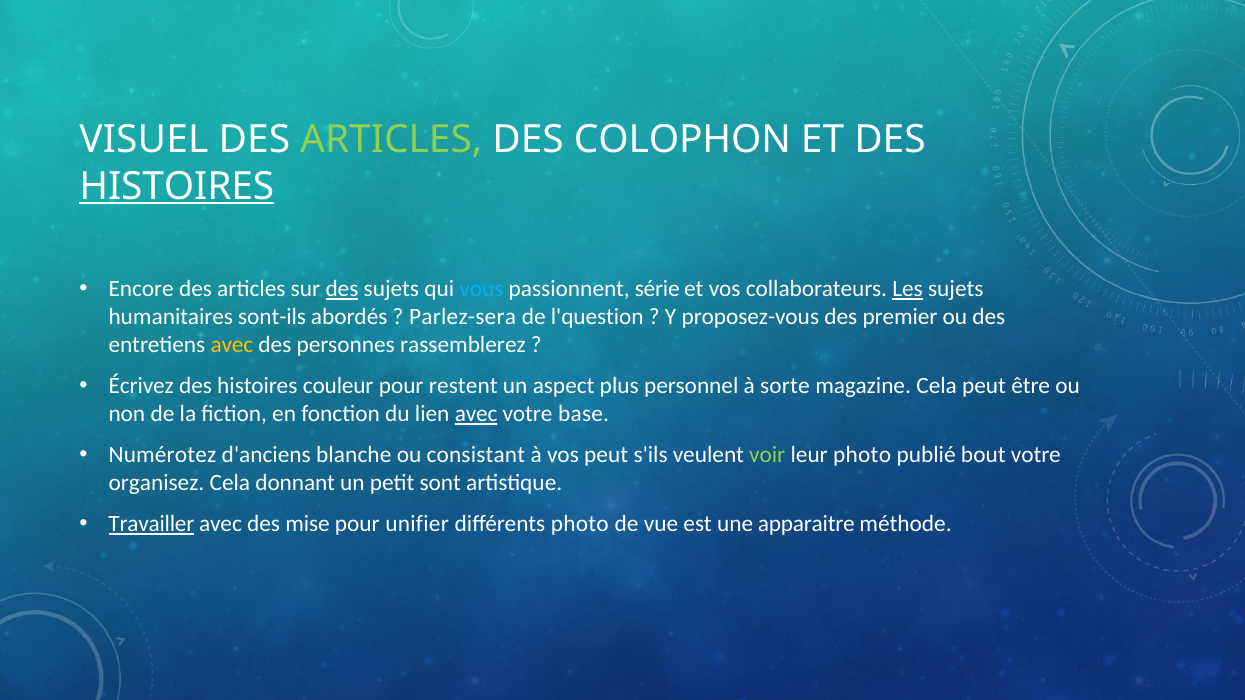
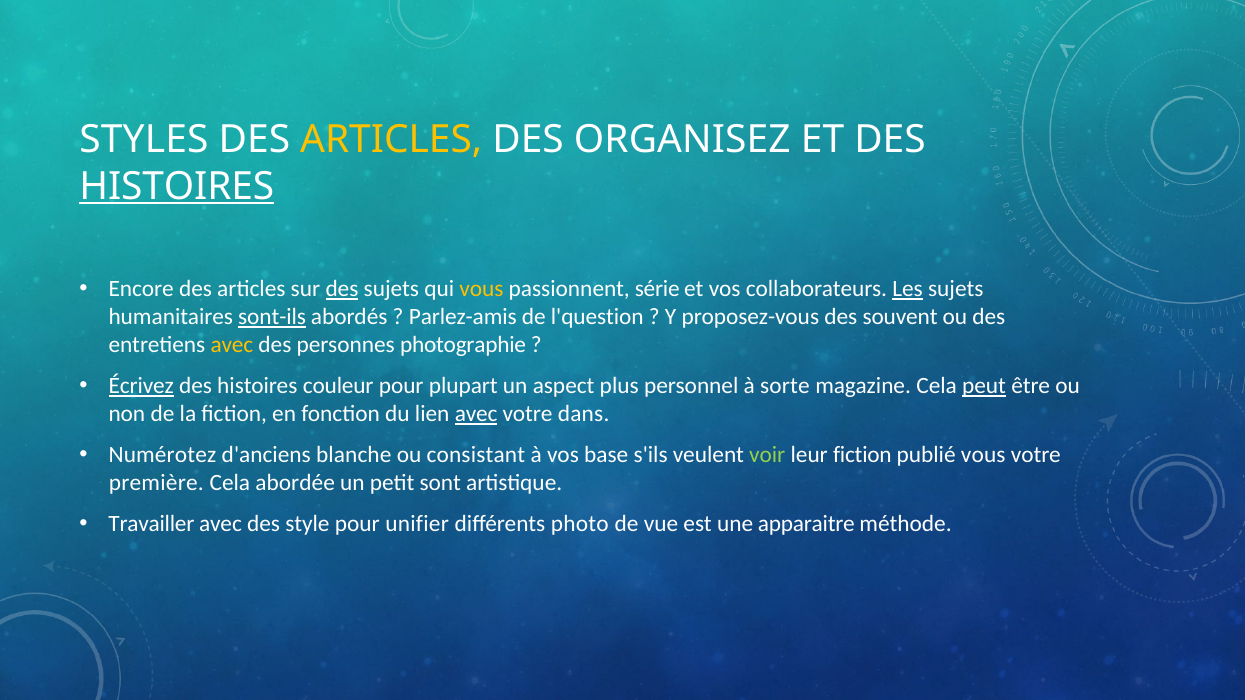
VISUEL: VISUEL -> STYLES
ARTICLES at (391, 140) colour: light green -> yellow
COLOPHON: COLOPHON -> ORGANISEZ
vous at (481, 289) colour: light blue -> yellow
sont-ils underline: none -> present
Parlez-sera: Parlez-sera -> Parlez-amis
premier: premier -> souvent
rassemblerez: rassemblerez -> photographie
Écrivez underline: none -> present
restent: restent -> plupart
peut at (984, 386) underline: none -> present
base: base -> dans
vos peut: peut -> base
leur photo: photo -> fiction
publié bout: bout -> vous
organisez: organisez -> première
donnant: donnant -> abordée
Travailler underline: present -> none
mise: mise -> style
